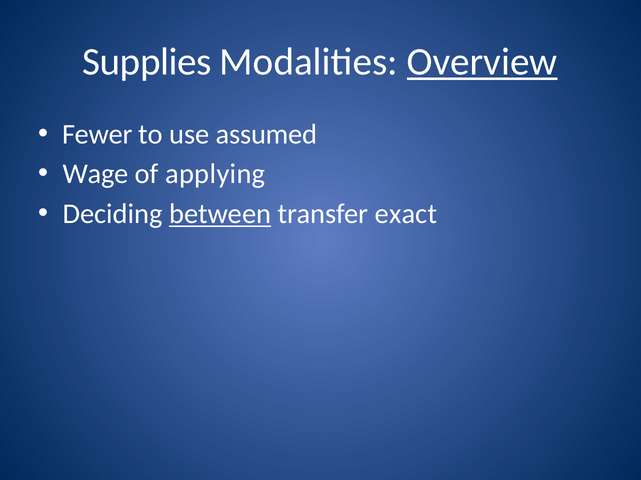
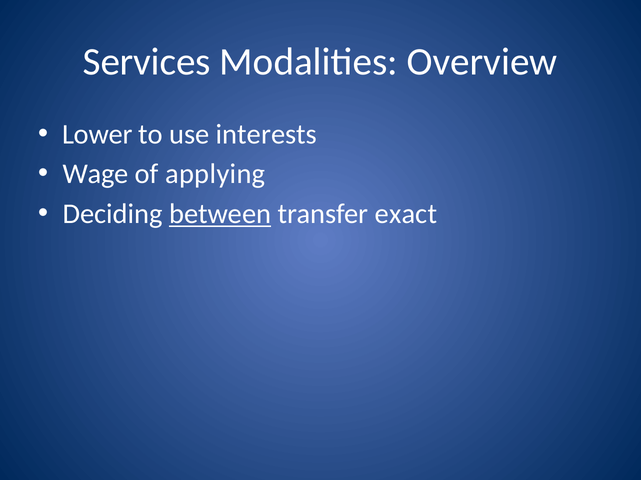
Supplies: Supplies -> Services
Overview underline: present -> none
Fewer: Fewer -> Lower
assumed: assumed -> interests
